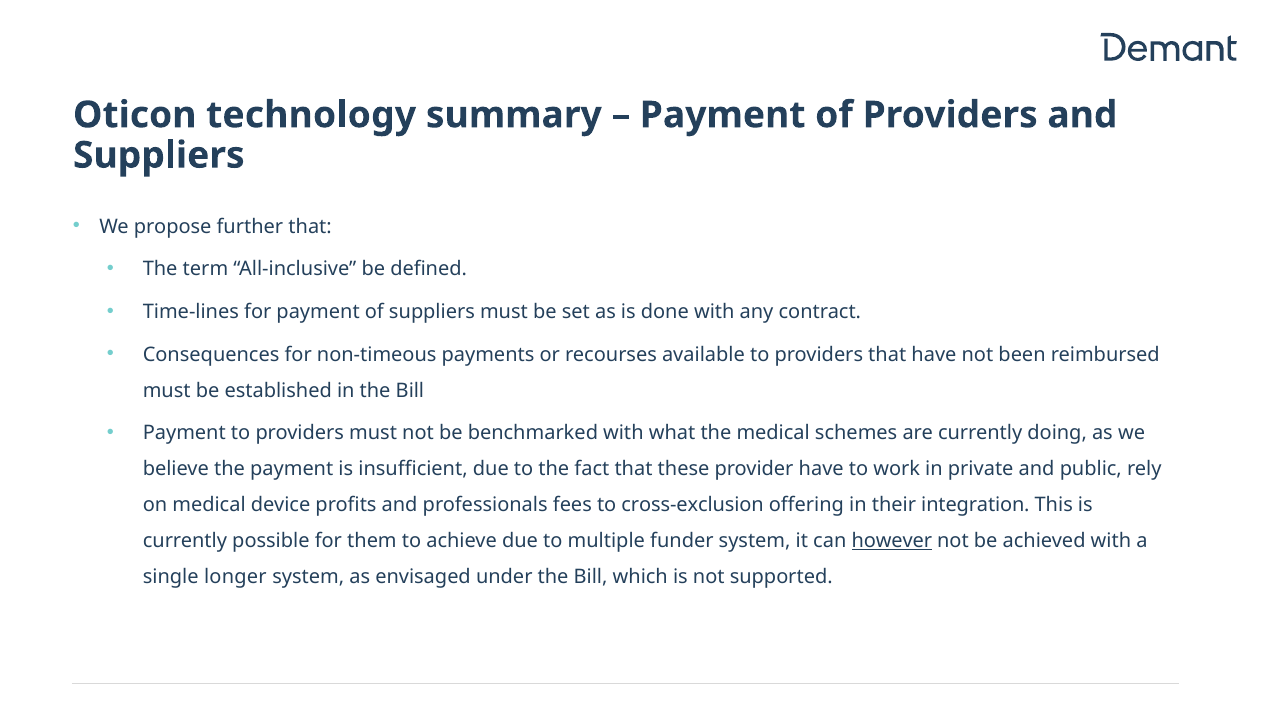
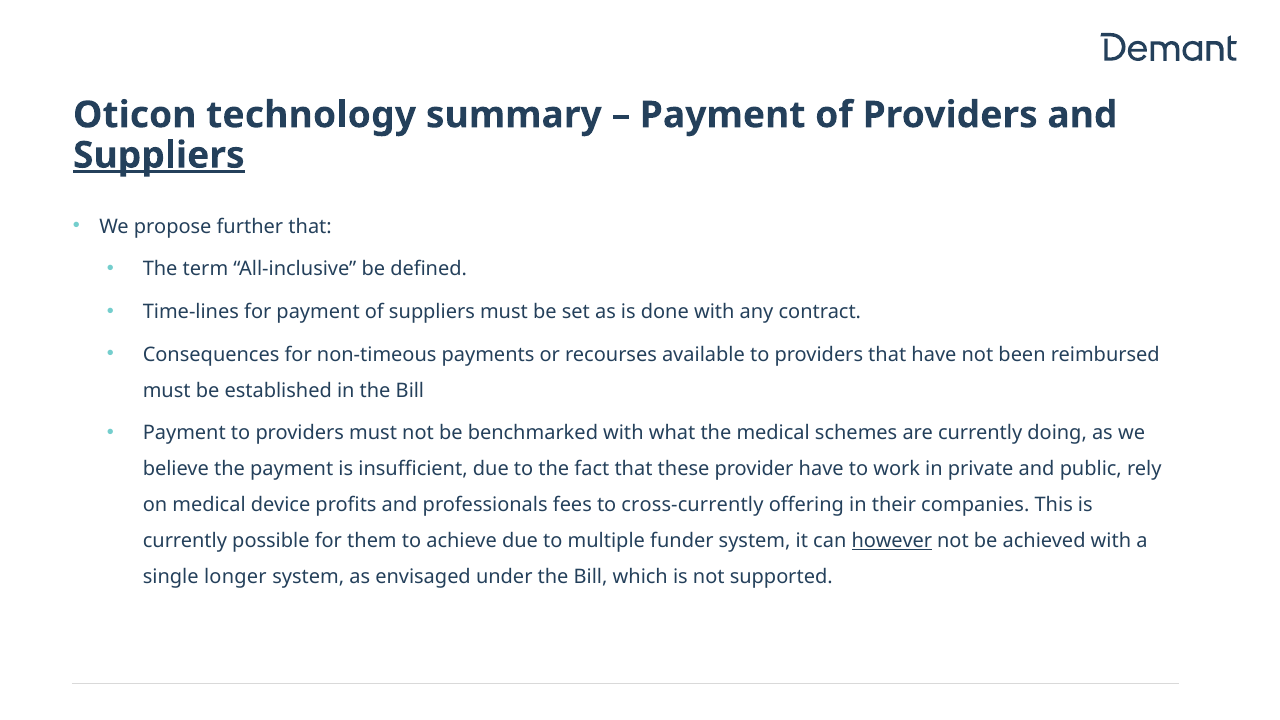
Suppliers at (159, 155) underline: none -> present
cross-exclusion: cross-exclusion -> cross-currently
integration: integration -> companies
